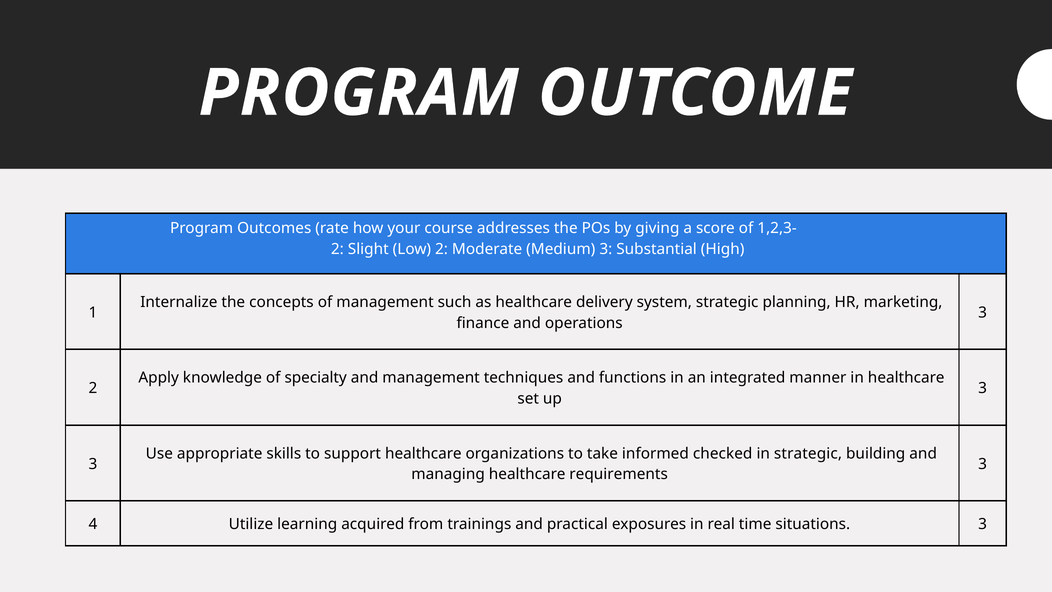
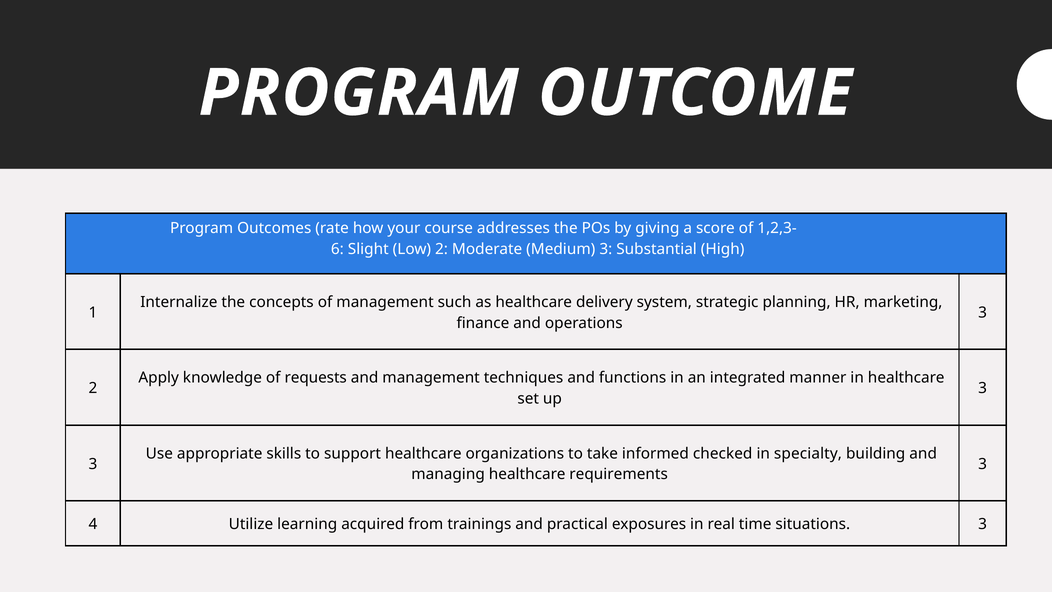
2 at (337, 249): 2 -> 6
specialty: specialty -> requests
in strategic: strategic -> specialty
